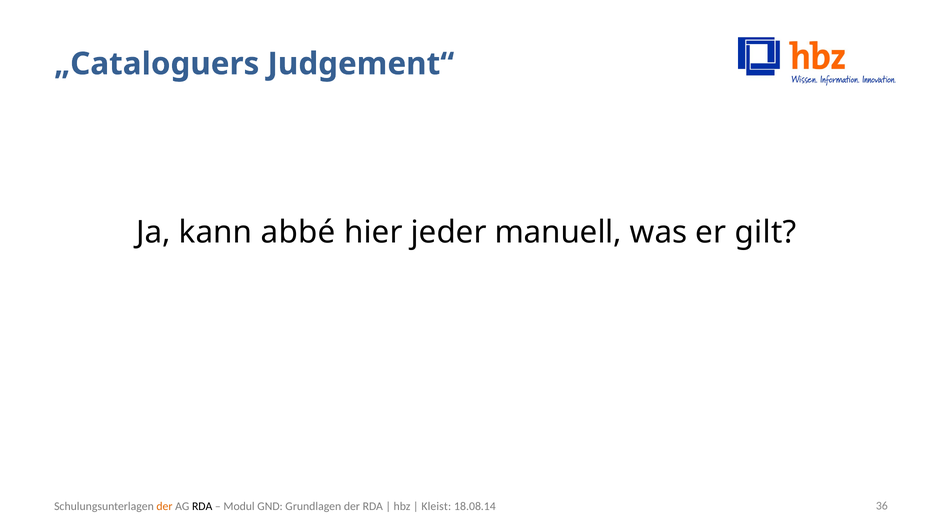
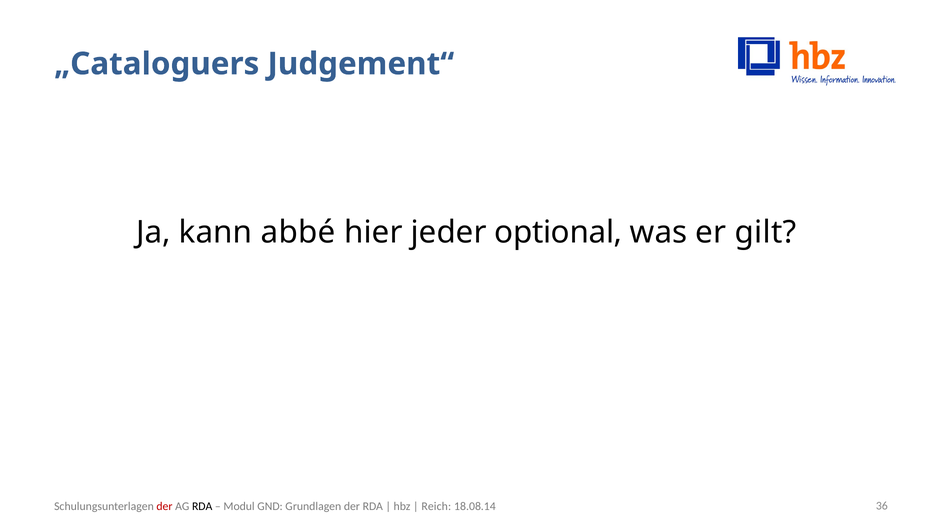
manuell: manuell -> optional
der at (164, 506) colour: orange -> red
Kleist: Kleist -> Reich
